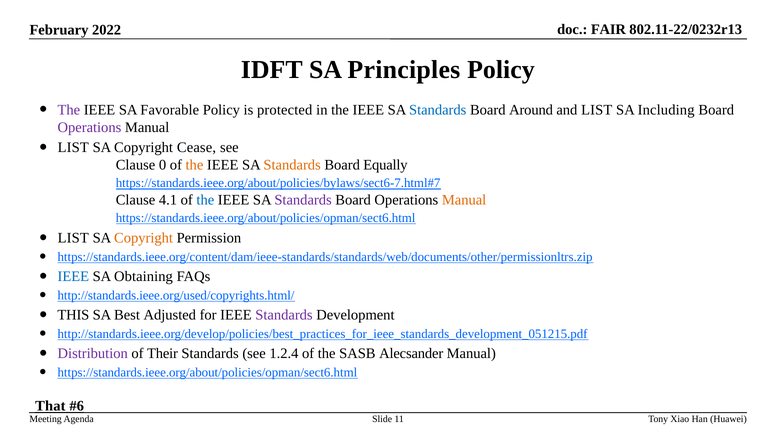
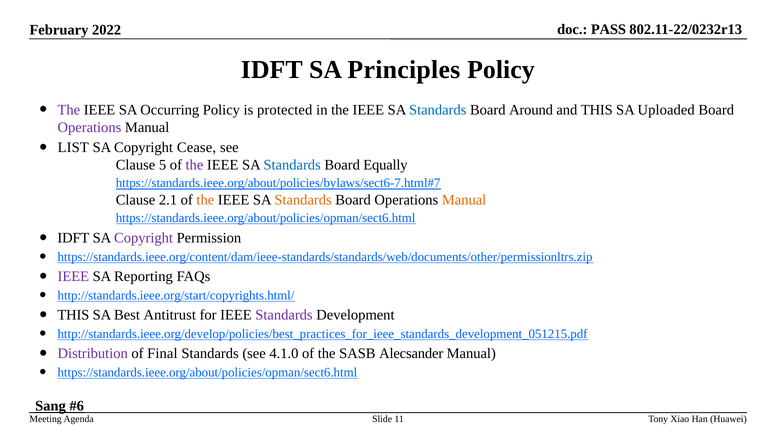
FAIR: FAIR -> PASS
Favorable: Favorable -> Occurring
and LIST: LIST -> THIS
Including: Including -> Uploaded
0: 0 -> 5
the at (194, 165) colour: orange -> purple
Standards at (292, 165) colour: orange -> blue
4.1: 4.1 -> 2.1
the at (205, 200) colour: blue -> orange
Standards at (303, 200) colour: purple -> orange
LIST at (73, 238): LIST -> IDFT
Copyright at (144, 238) colour: orange -> purple
IEEE at (73, 276) colour: blue -> purple
Obtaining: Obtaining -> Reporting
http://standards.ieee.org/used/copyrights.html/: http://standards.ieee.org/used/copyrights.html/ -> http://standards.ieee.org/start/copyrights.html/
Adjusted: Adjusted -> Antitrust
Their: Their -> Final
1.2.4: 1.2.4 -> 4.1.0
That: That -> Sang
